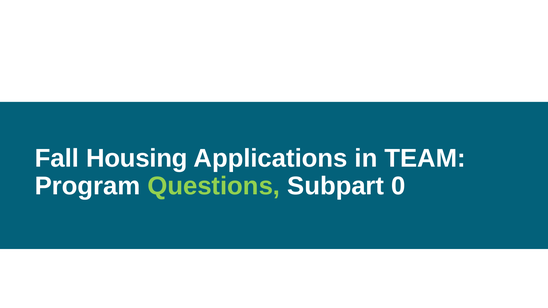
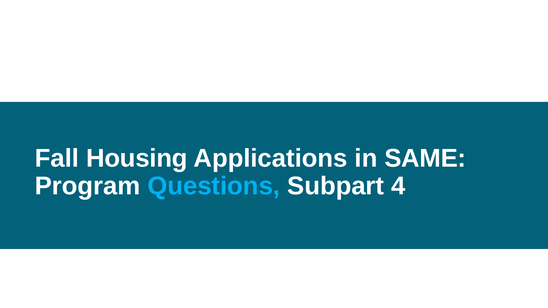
TEAM: TEAM -> SAME
Questions colour: light green -> light blue
0: 0 -> 4
